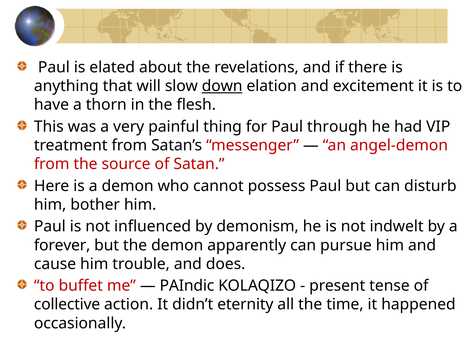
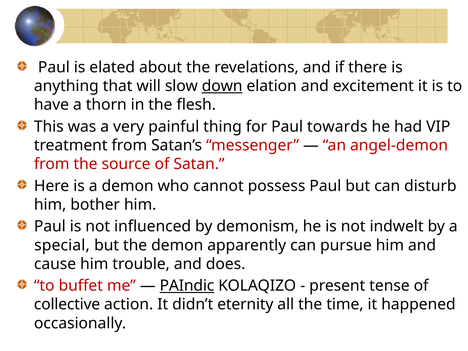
through: through -> towards
forever: forever -> special
PAIndic underline: none -> present
